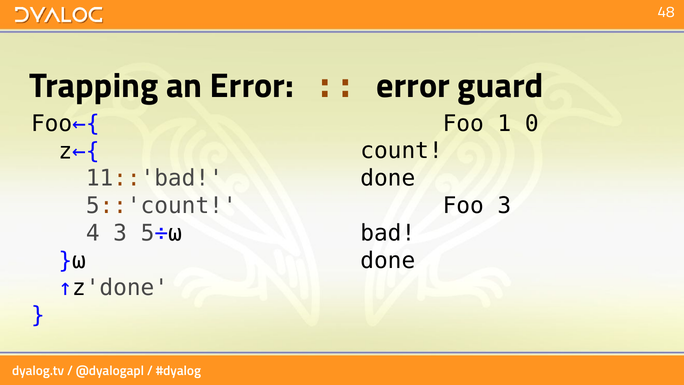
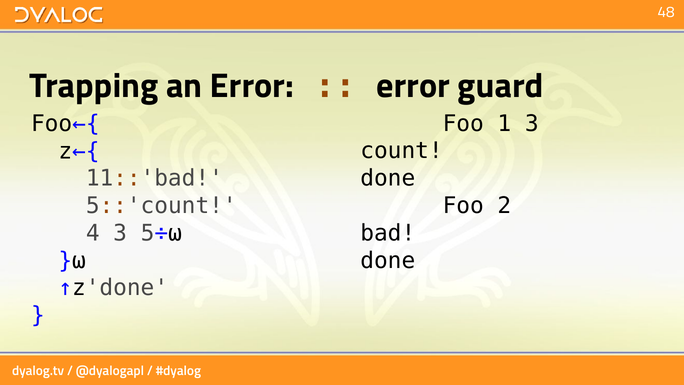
1 0: 0 -> 3
Foo 3: 3 -> 2
